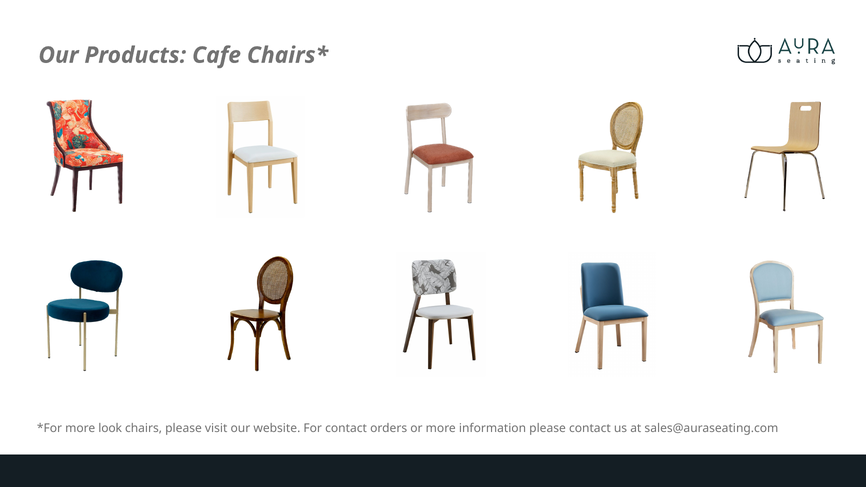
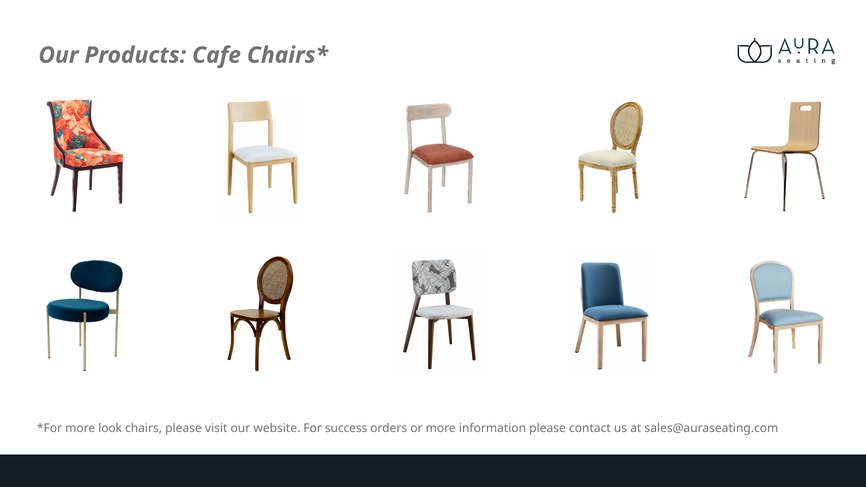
For contact: contact -> success
